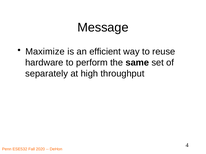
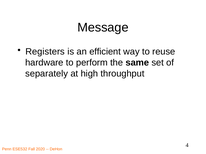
Maximize: Maximize -> Registers
